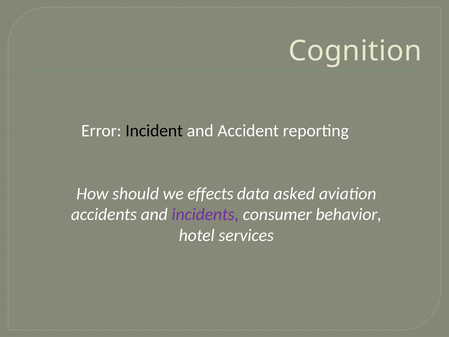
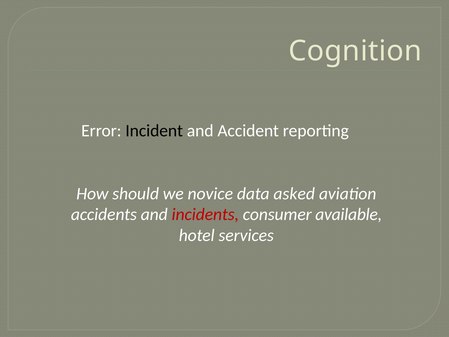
effects: effects -> novice
incidents colour: purple -> red
behavior: behavior -> available
